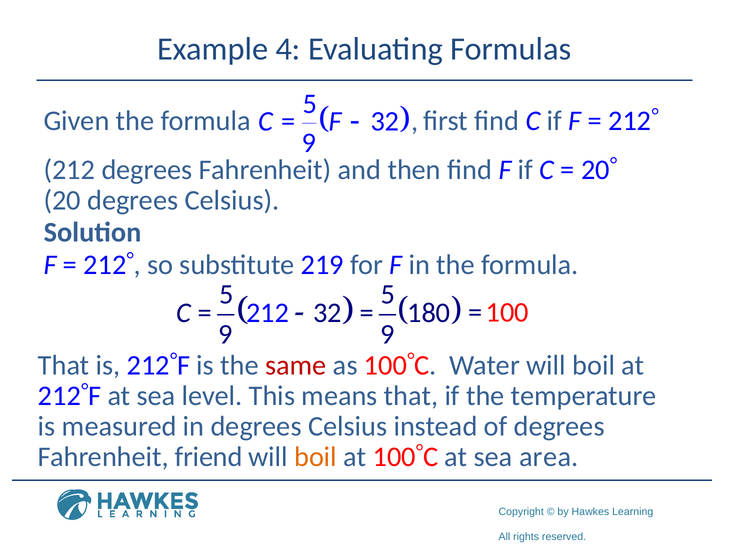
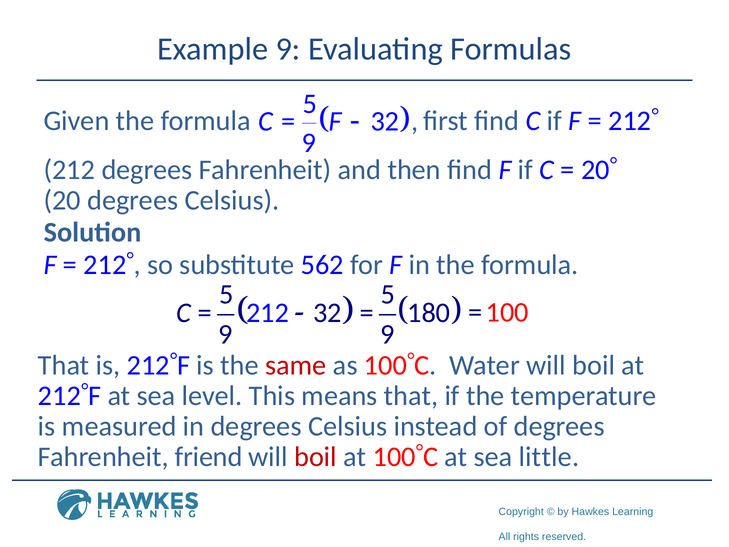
Example 4: 4 -> 9
219: 219 -> 562
boil at (316, 457) colour: orange -> red
area: area -> little
